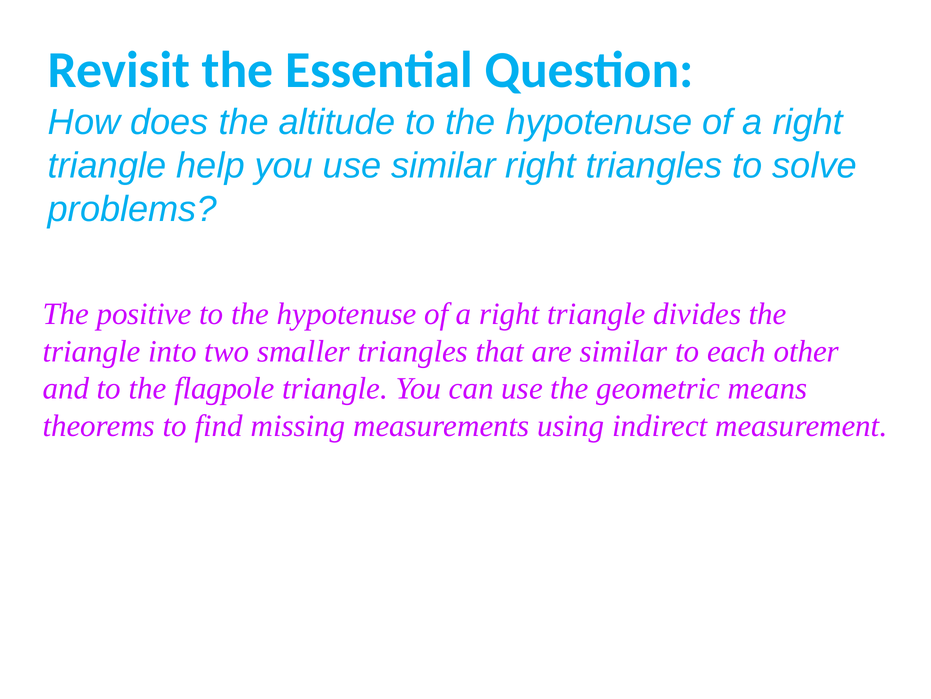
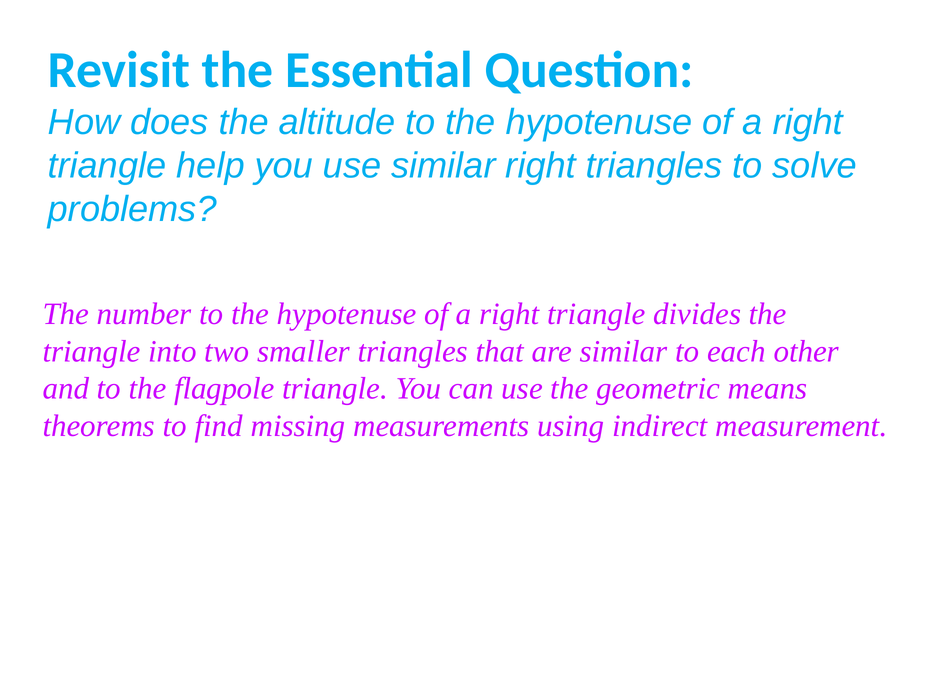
positive: positive -> number
